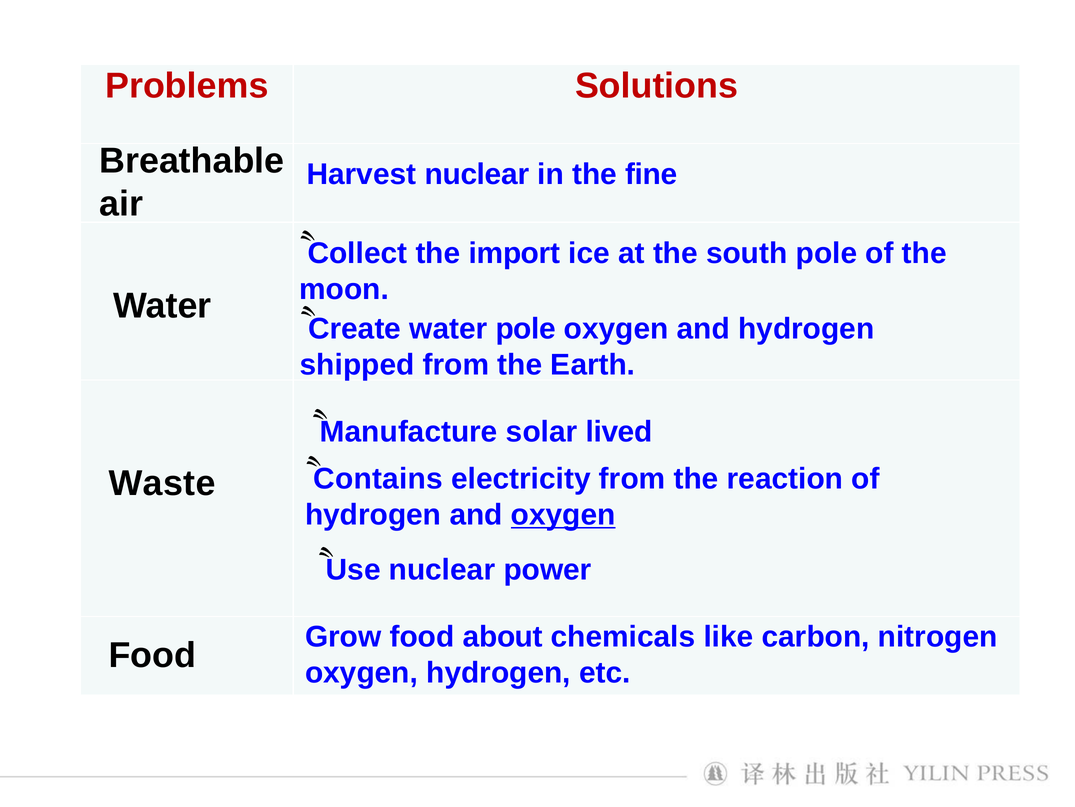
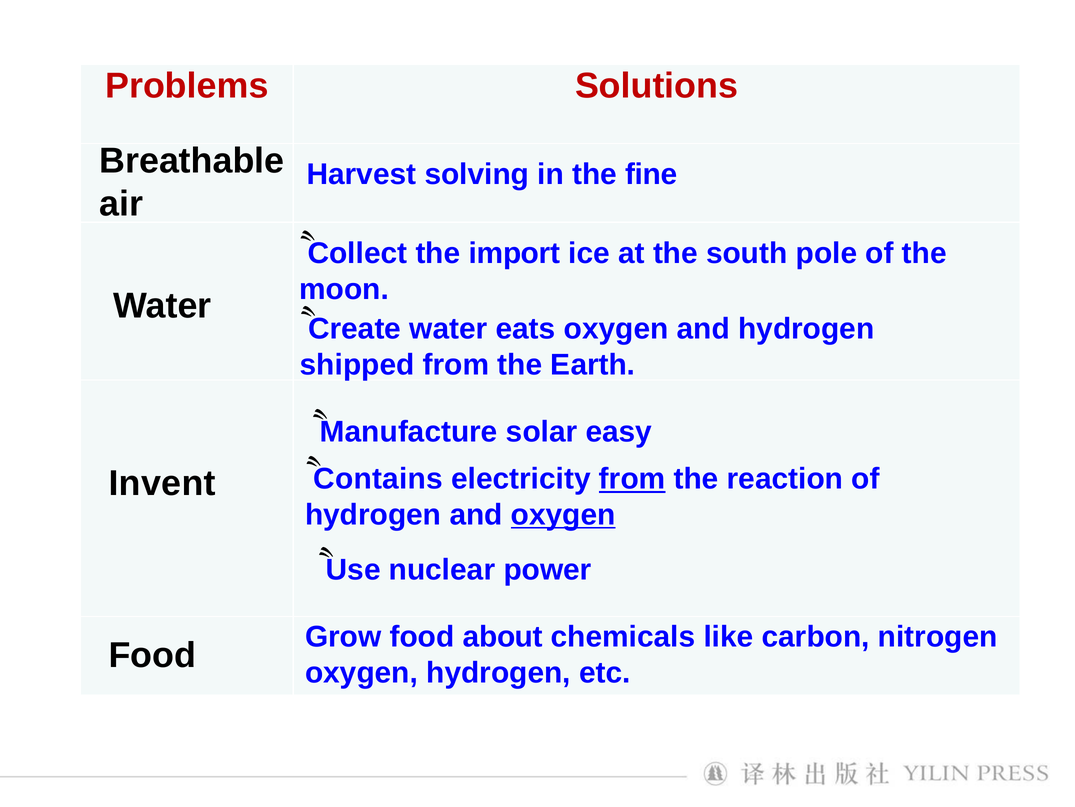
Harvest nuclear: nuclear -> solving
water pole: pole -> eats
lived: lived -> easy
from at (632, 479) underline: none -> present
Waste: Waste -> Invent
